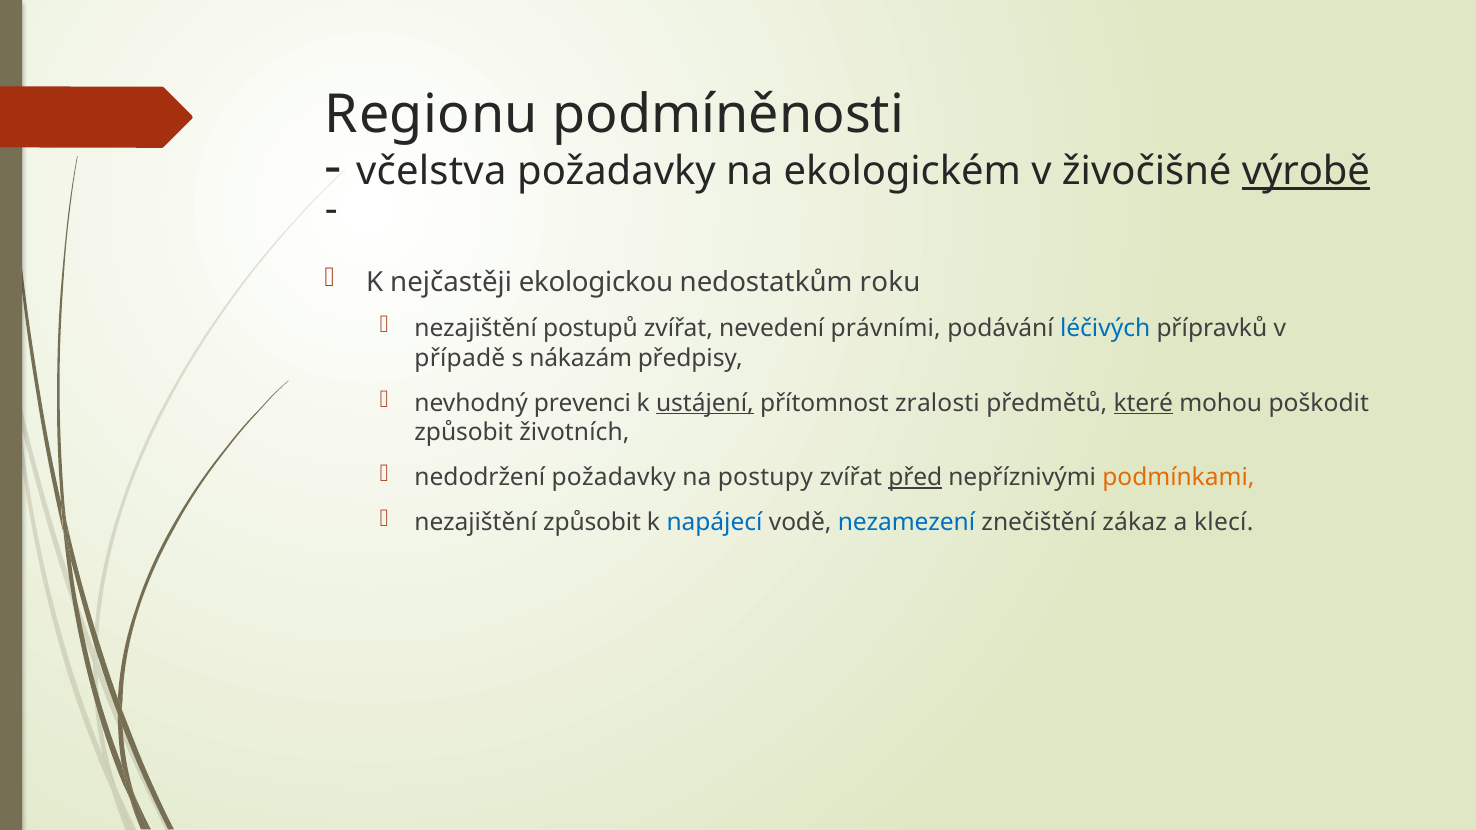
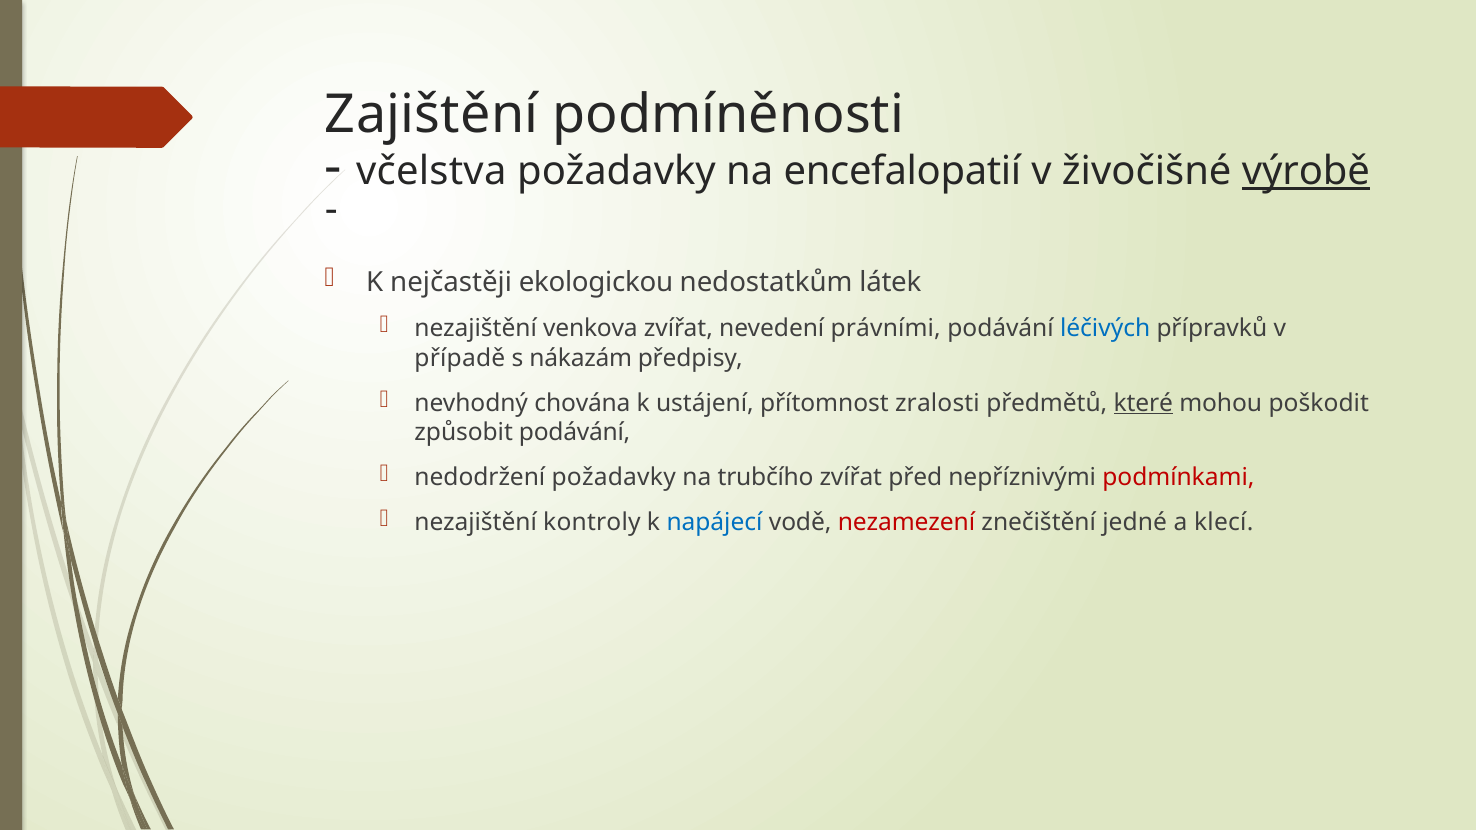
Regionu: Regionu -> Zajištění
ekologickém: ekologickém -> encefalopatií
roku: roku -> látek
postupů: postupů -> venkova
prevenci: prevenci -> chována
ustájení underline: present -> none
způsobit životních: životních -> podávání
postupy: postupy -> trubčího
před underline: present -> none
podmínkami colour: orange -> red
nezajištění způsobit: způsobit -> kontroly
nezamezení colour: blue -> red
zákaz: zákaz -> jedné
